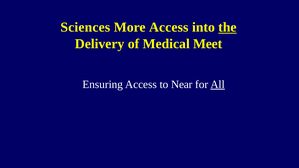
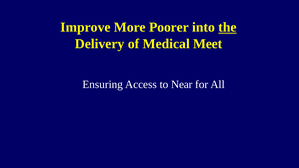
Sciences: Sciences -> Improve
More Access: Access -> Poorer
All underline: present -> none
